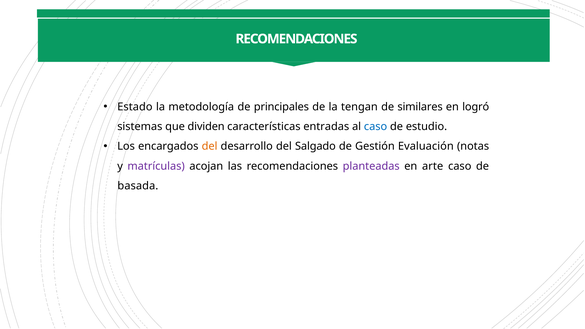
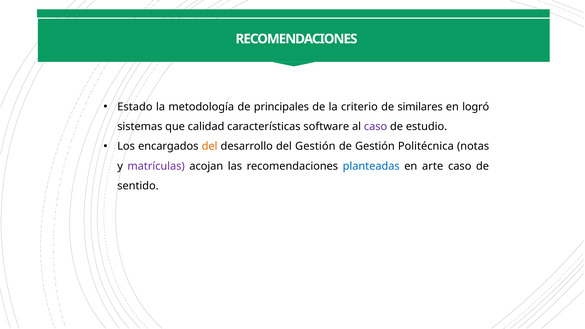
tengan: tengan -> criterio
dividen: dividen -> calidad
entradas: entradas -> software
caso at (376, 127) colour: blue -> purple
del Salgado: Salgado -> Gestión
Evaluación: Evaluación -> Politécnica
planteadas colour: purple -> blue
basada: basada -> sentido
